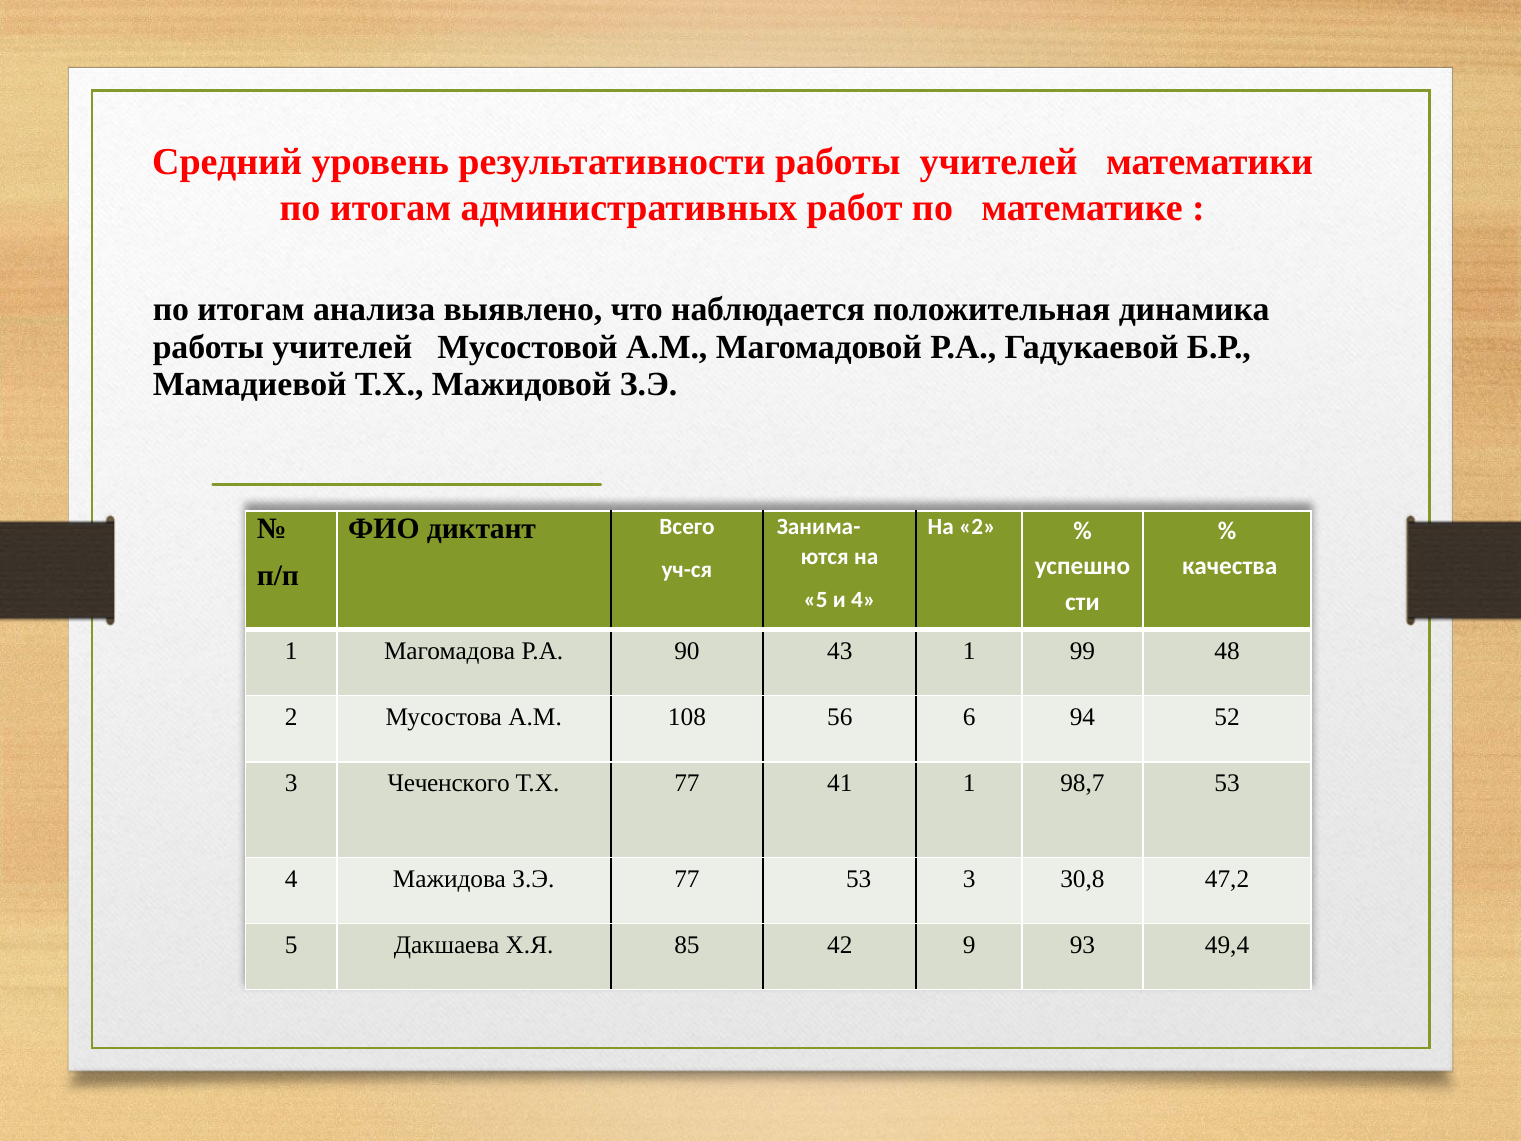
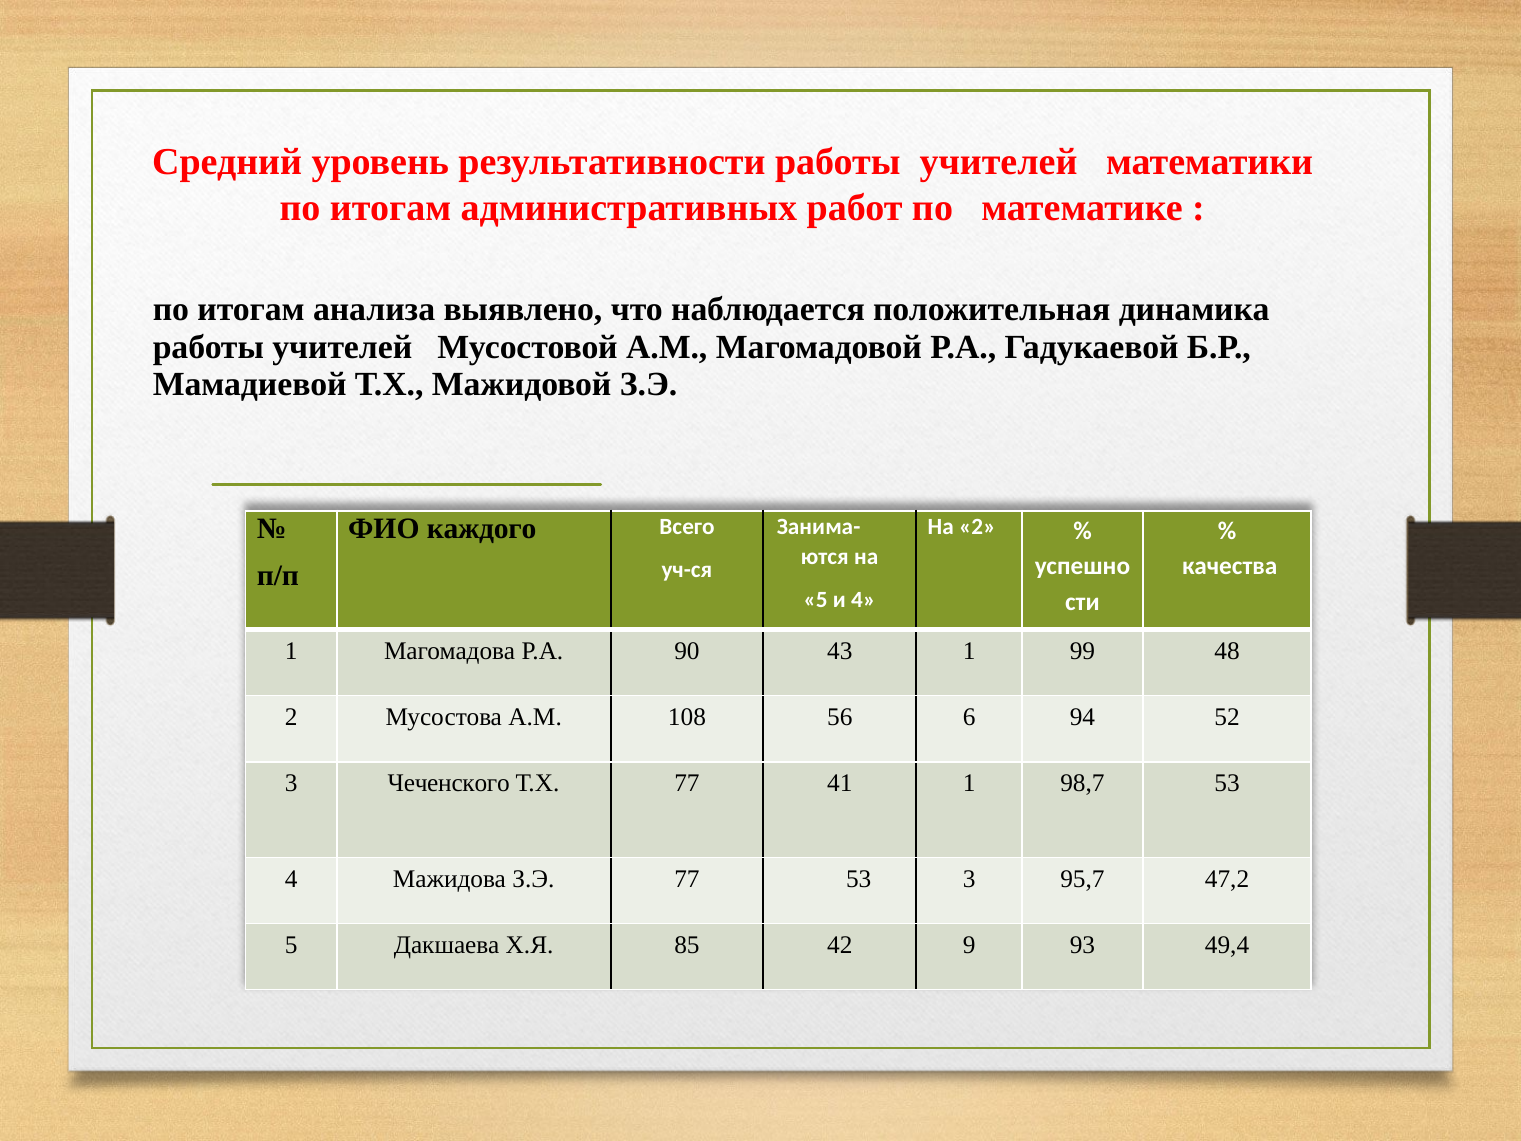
диктант: диктант -> каждого
30,8: 30,8 -> 95,7
